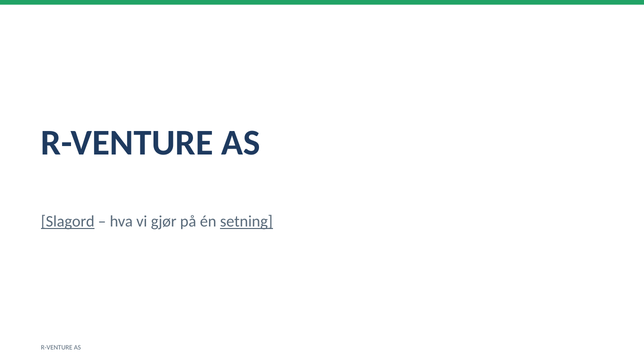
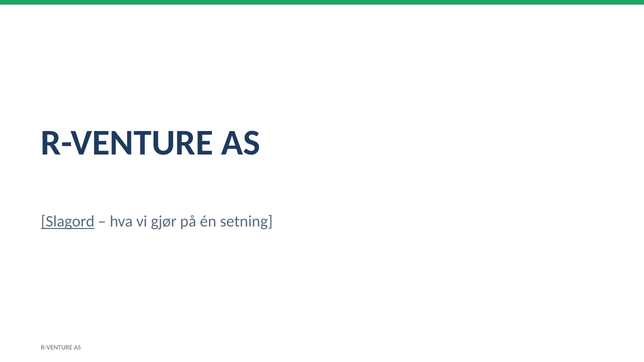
setning underline: present -> none
